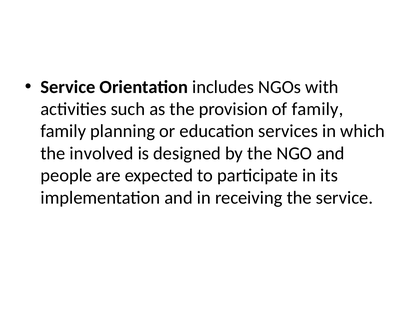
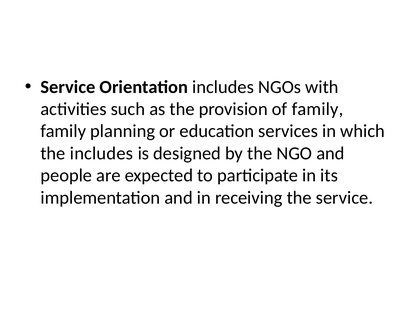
the involved: involved -> includes
